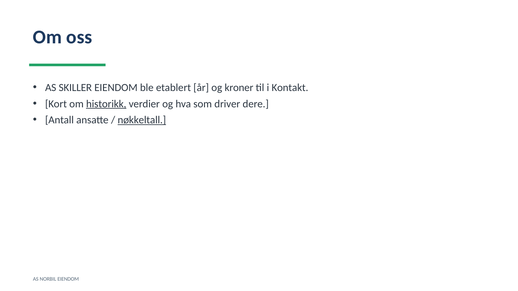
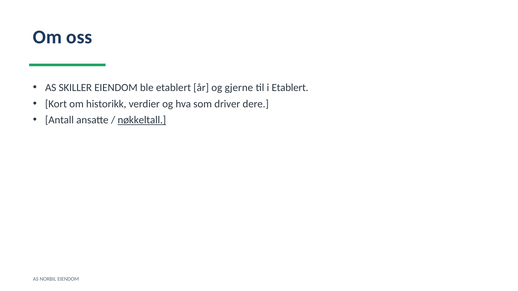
kroner: kroner -> gjerne
i Kontakt: Kontakt -> Etablert
historikk underline: present -> none
